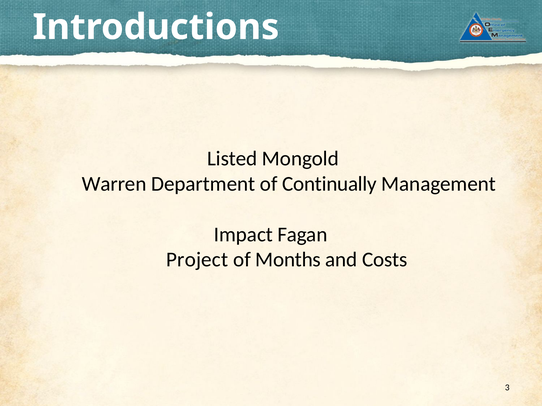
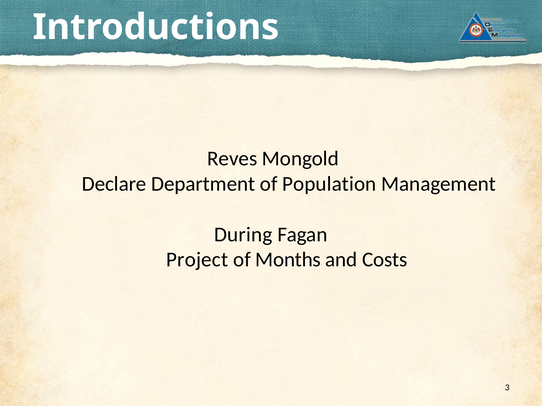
Listed: Listed -> Reves
Warren: Warren -> Declare
Continually: Continually -> Population
Impact: Impact -> During
